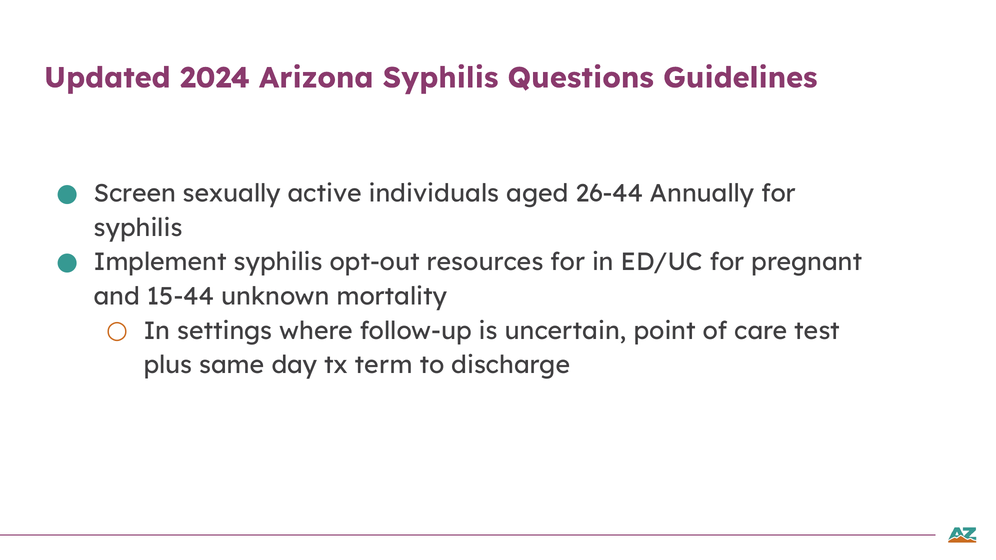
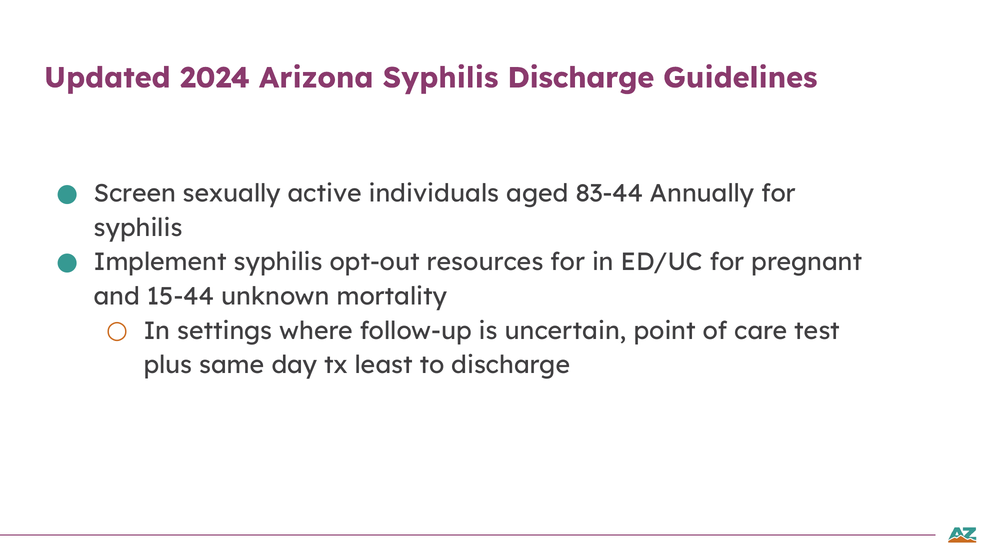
Syphilis Questions: Questions -> Discharge
26-44: 26-44 -> 83-44
term: term -> least
